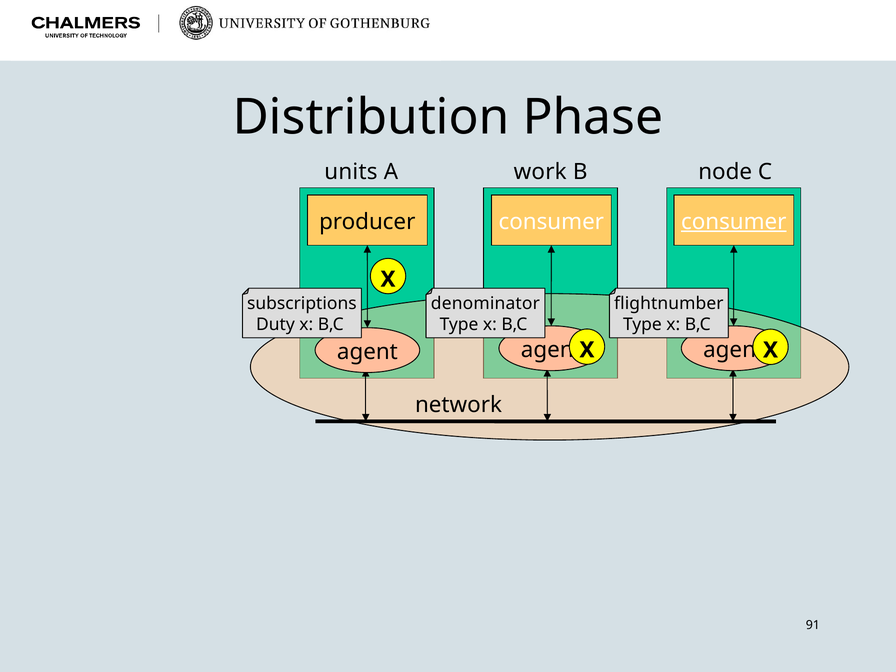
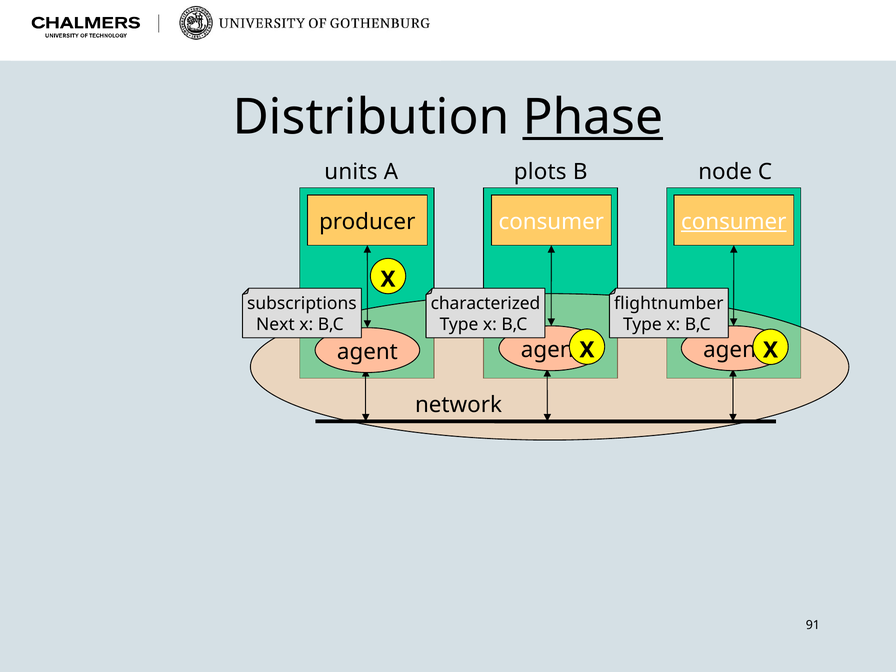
Phase underline: none -> present
work: work -> plots
denominator: denominator -> characterized
Duty: Duty -> Next
